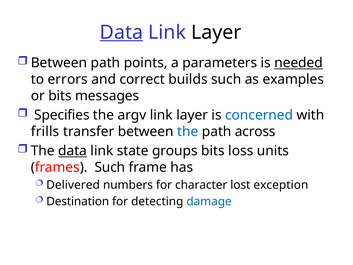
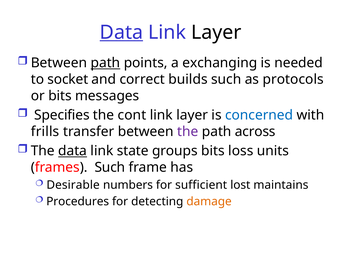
path at (105, 63) underline: none -> present
parameters: parameters -> exchanging
needed underline: present -> none
errors: errors -> socket
examples: examples -> protocols
argv: argv -> cont
the at (188, 132) colour: blue -> purple
Delivered: Delivered -> Desirable
character: character -> sufficient
exception: exception -> maintains
Destination: Destination -> Procedures
damage colour: blue -> orange
